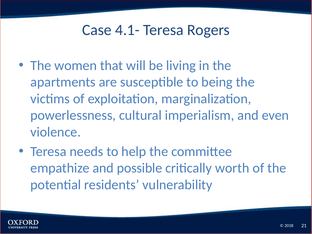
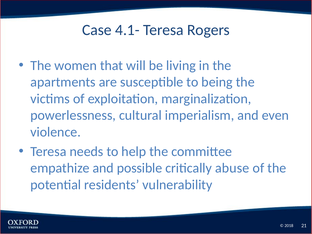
worth: worth -> abuse
